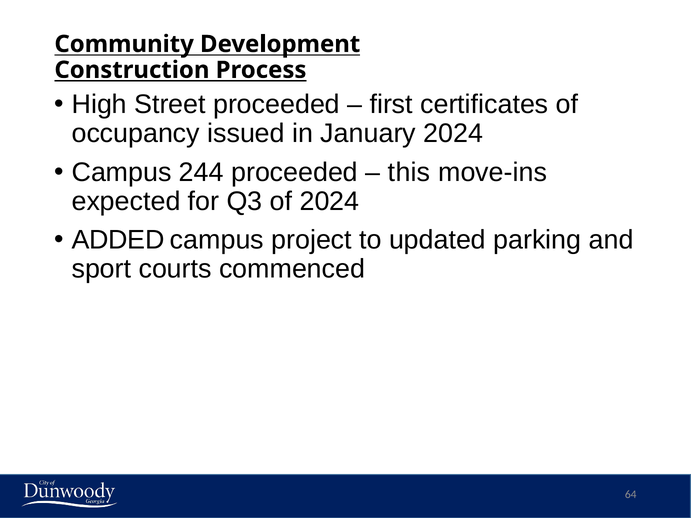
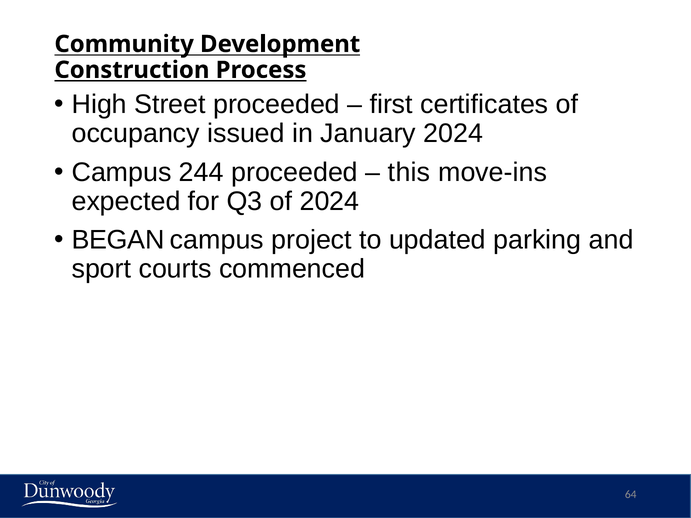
ADDED: ADDED -> BEGAN
